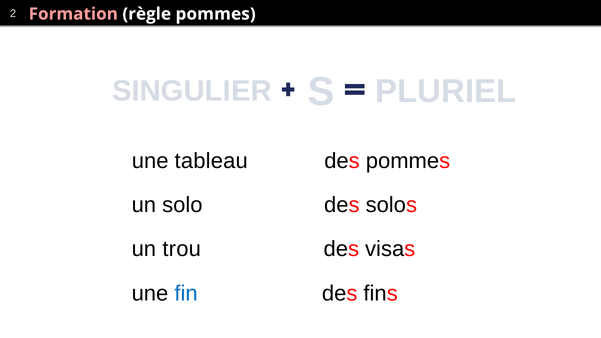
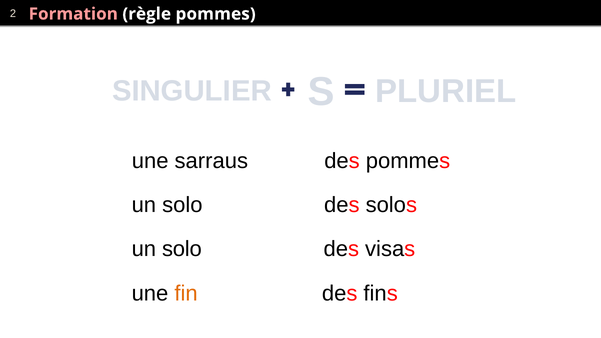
tableau: tableau -> sarraus
trou at (182, 249): trou -> solo
fin colour: blue -> orange
